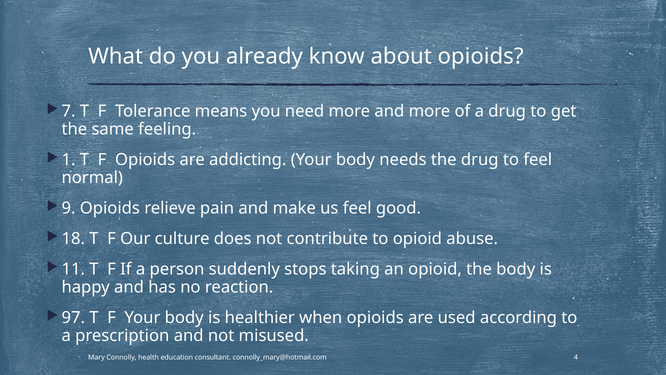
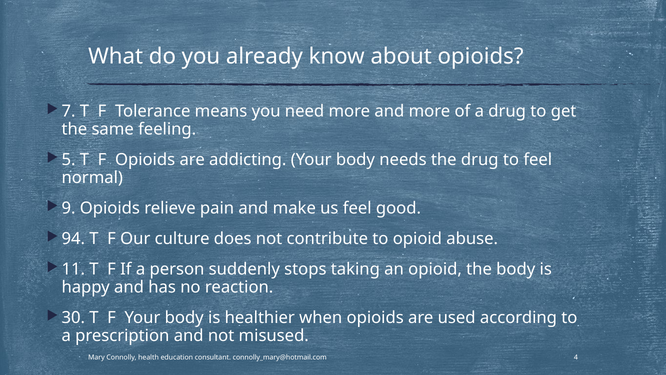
1: 1 -> 5
18: 18 -> 94
97: 97 -> 30
